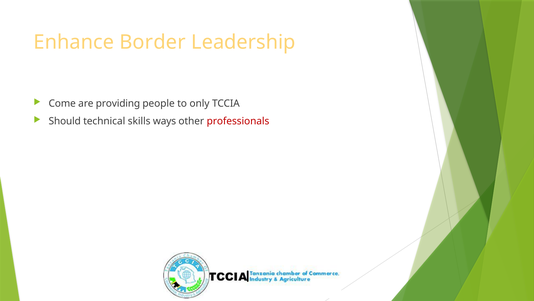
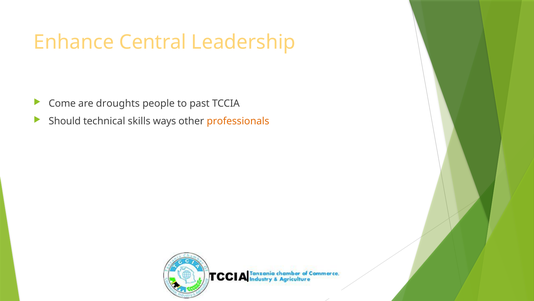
Border: Border -> Central
providing: providing -> droughts
only: only -> past
professionals colour: red -> orange
